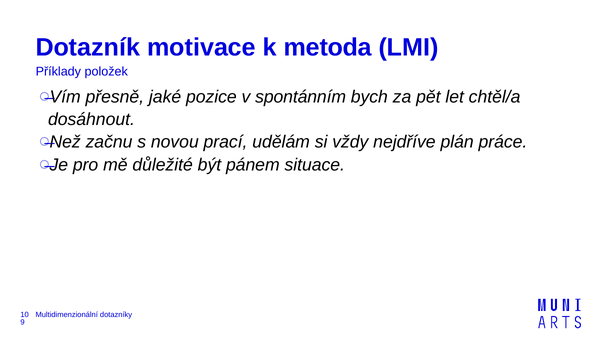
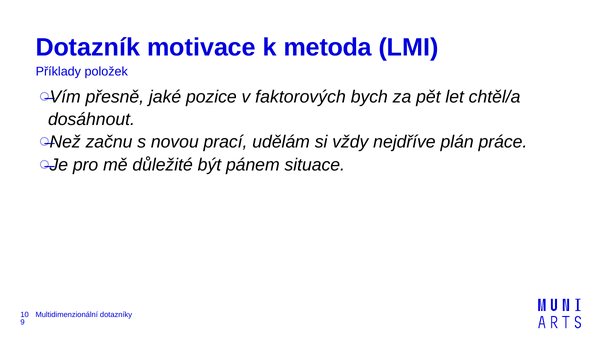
spontánním: spontánním -> faktorových
